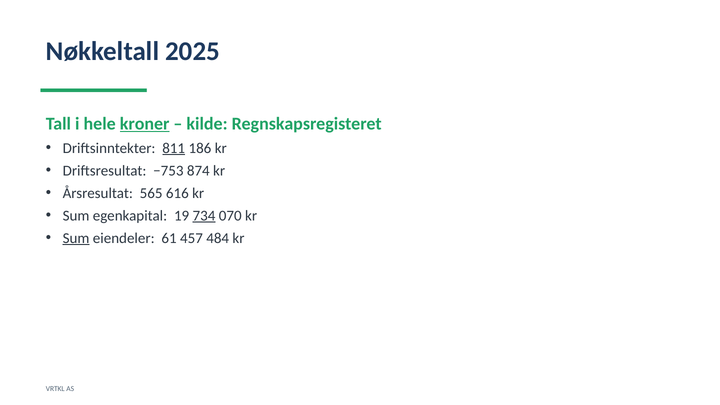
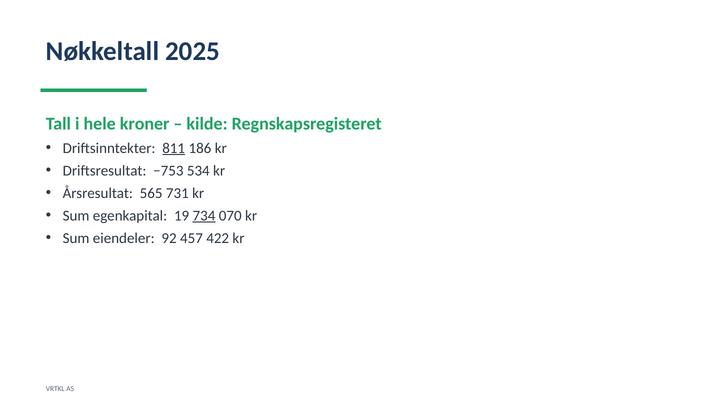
kroner underline: present -> none
874: 874 -> 534
616: 616 -> 731
Sum at (76, 238) underline: present -> none
61: 61 -> 92
484: 484 -> 422
